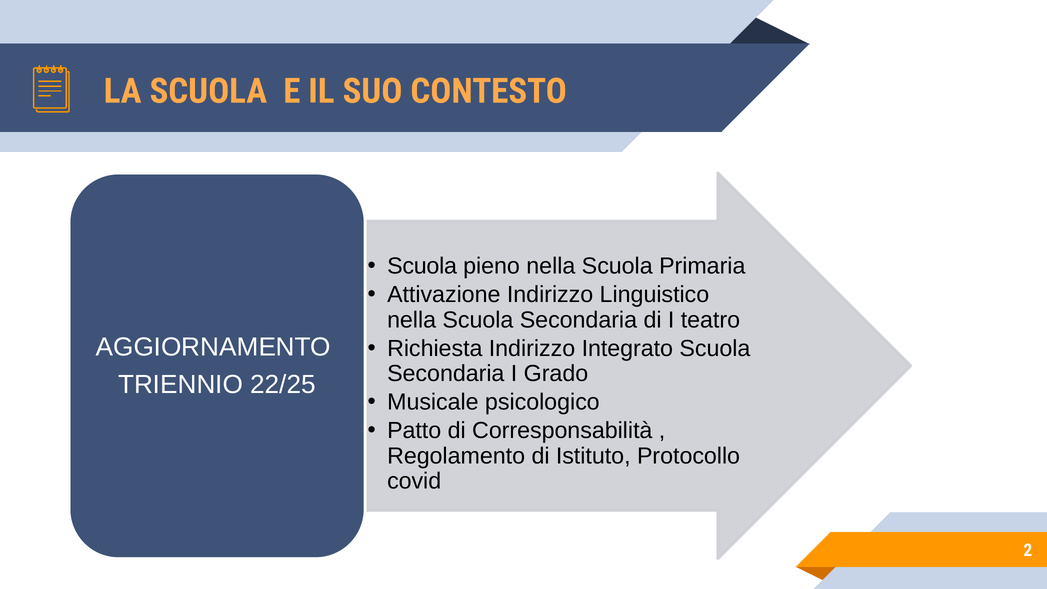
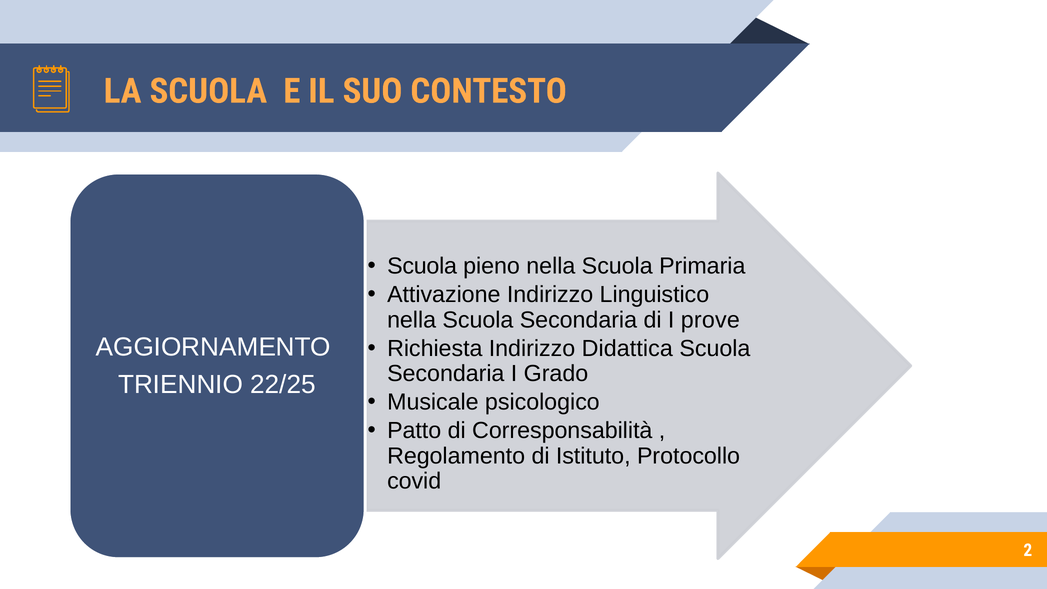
teatro: teatro -> prove
Integrato: Integrato -> Didattica
